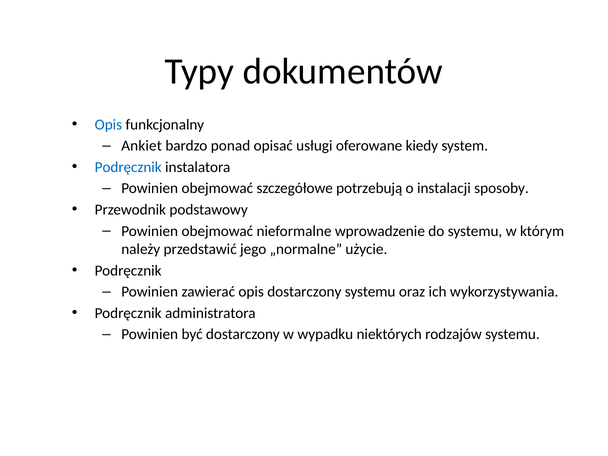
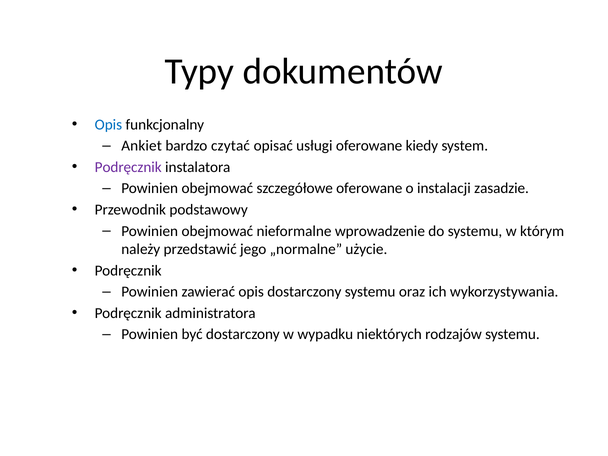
ponad: ponad -> czytać
Podręcznik at (128, 167) colour: blue -> purple
szczegółowe potrzebują: potrzebują -> oferowane
sposoby: sposoby -> zasadzie
